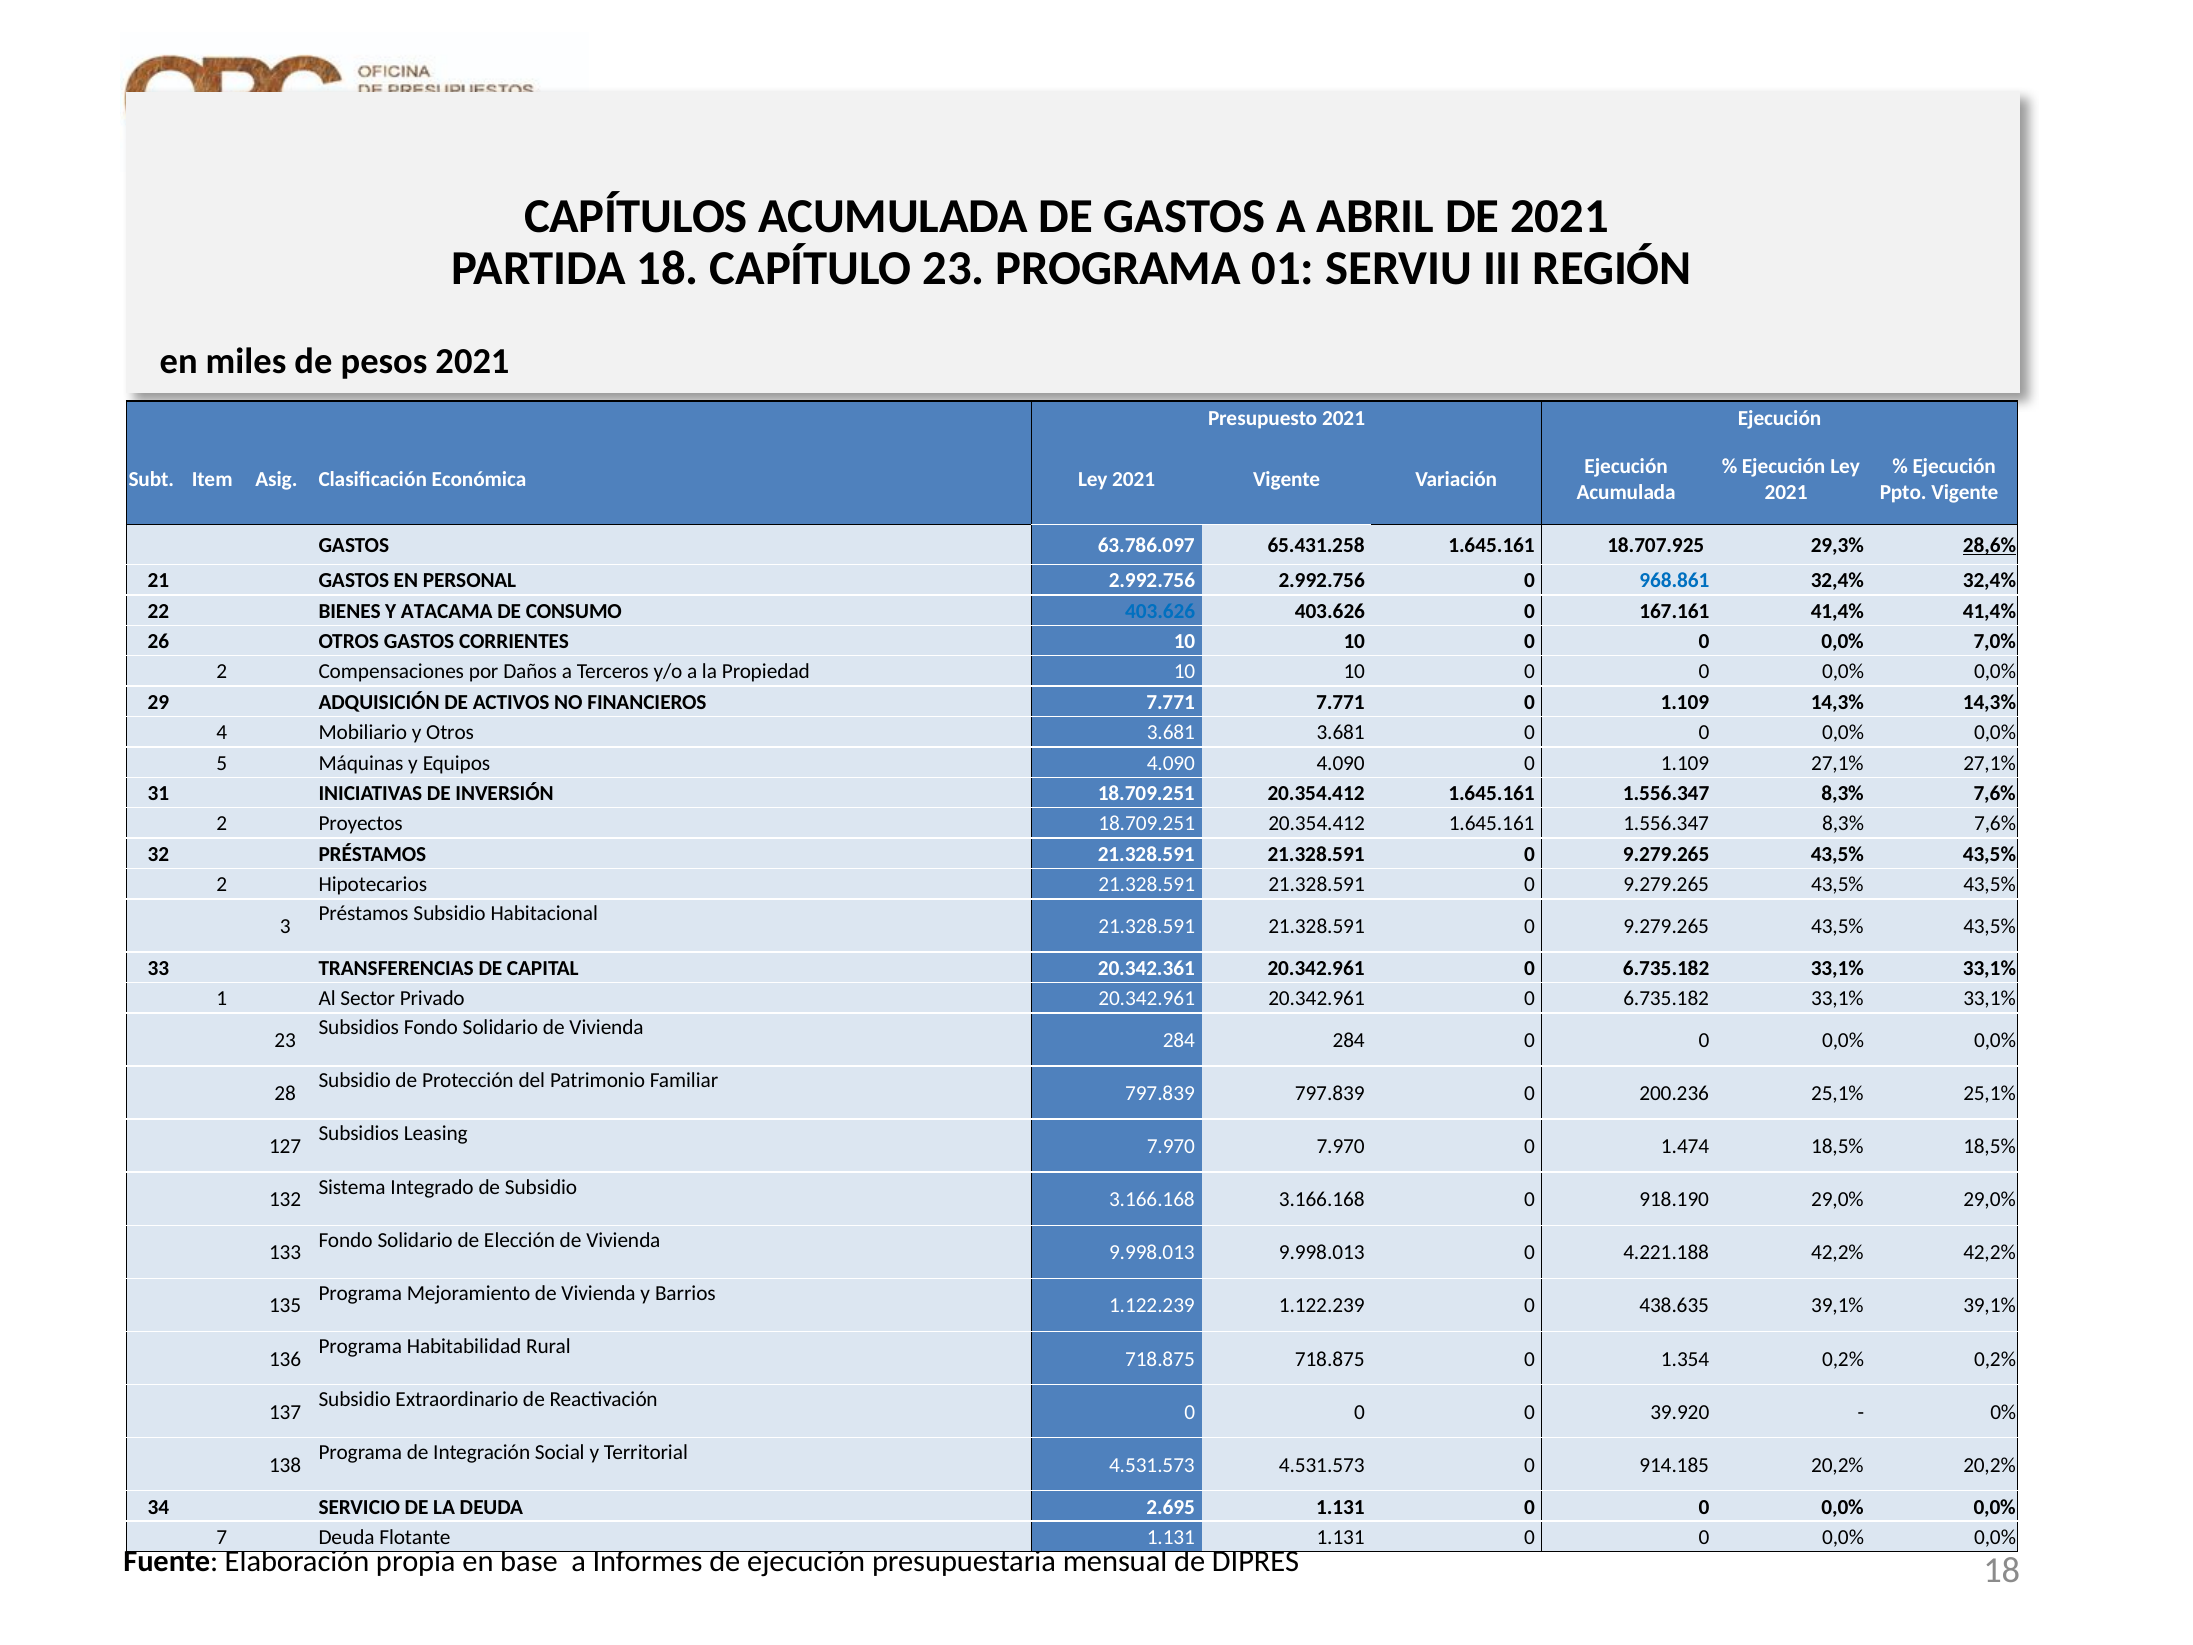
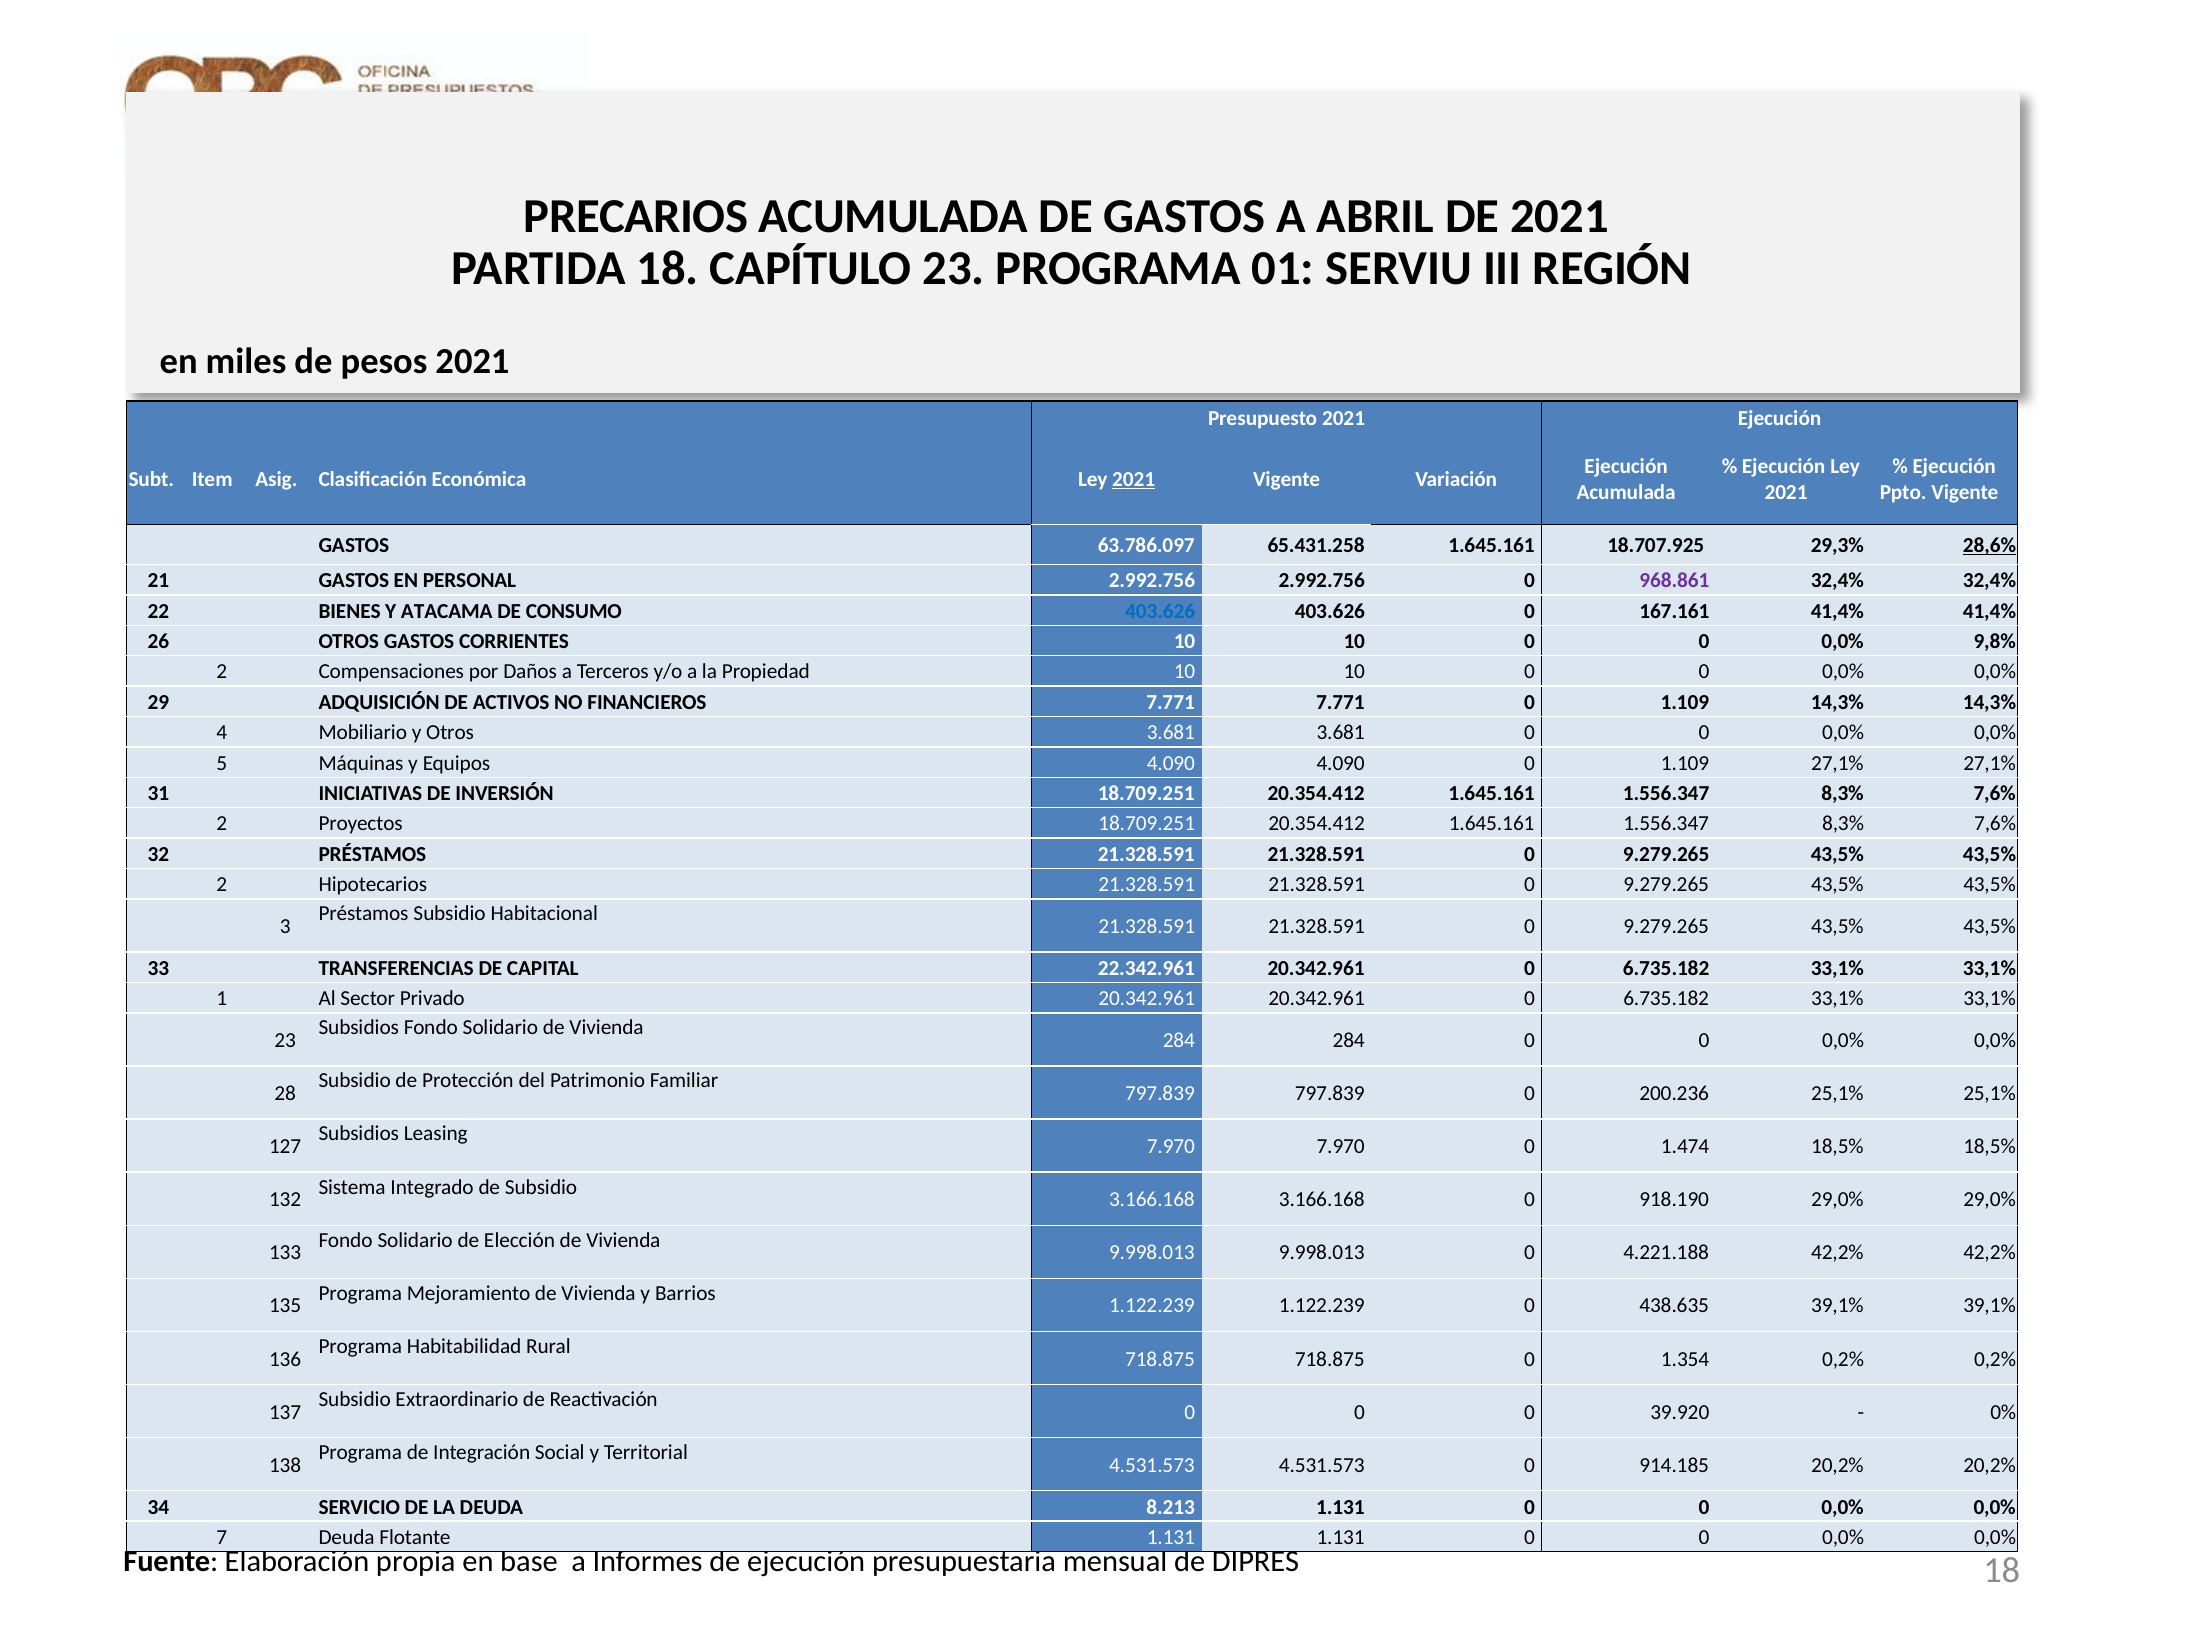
CAPÍTULOS: CAPÍTULOS -> PRECARIOS
2021 at (1134, 479) underline: none -> present
968.861 colour: blue -> purple
7,0%: 7,0% -> 9,8%
20.342.361: 20.342.361 -> 22.342.961
2.695: 2.695 -> 8.213
